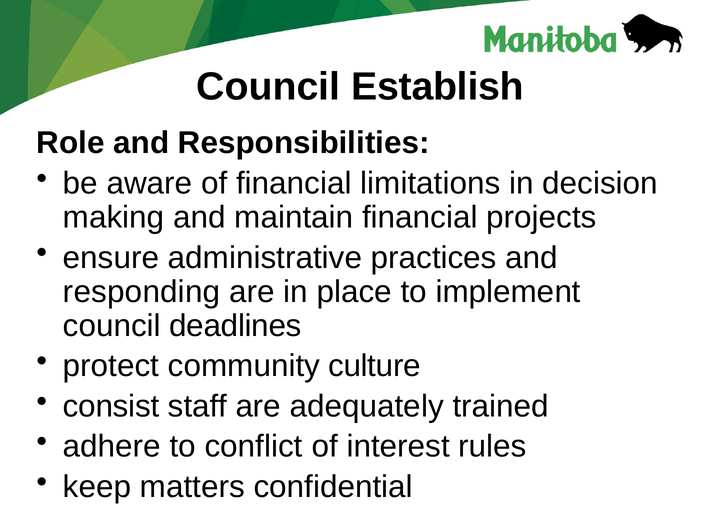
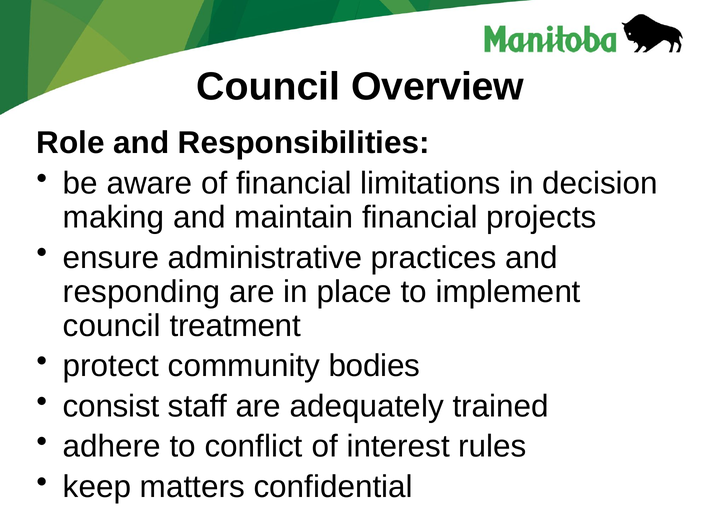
Establish: Establish -> Overview
deadlines: deadlines -> treatment
culture: culture -> bodies
